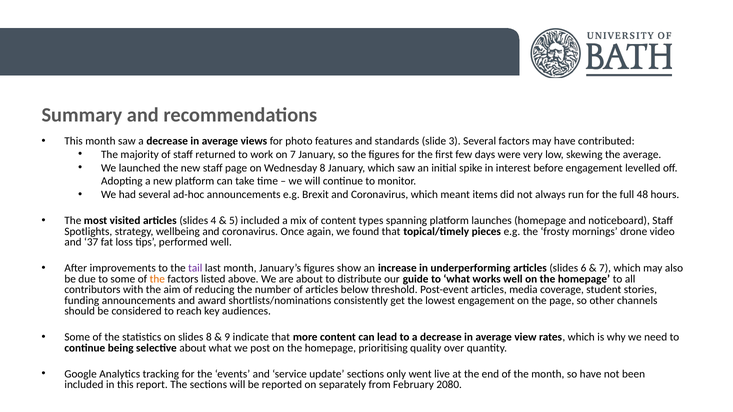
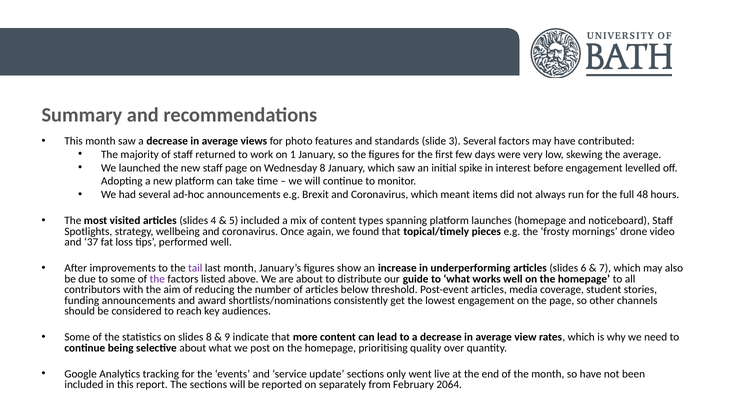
on 7: 7 -> 1
the at (157, 279) colour: orange -> purple
2080: 2080 -> 2064
